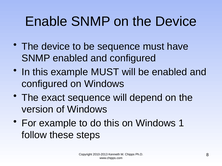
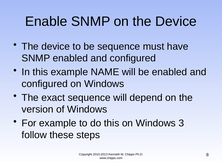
example MUST: MUST -> NAME
1: 1 -> 3
